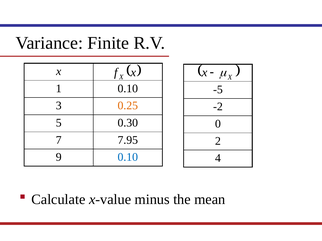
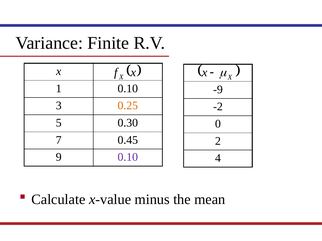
-5: -5 -> -9
7.95: 7.95 -> 0.45
0.10 at (128, 157) colour: blue -> purple
